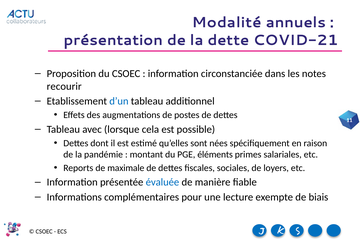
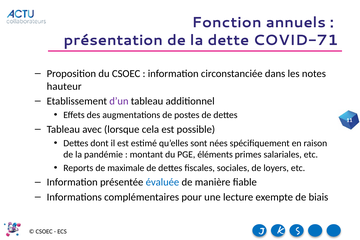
Modalité: Modalité -> Fonction
COVID-21: COVID-21 -> COVID-71
recourir: recourir -> hauteur
d’un colour: blue -> purple
